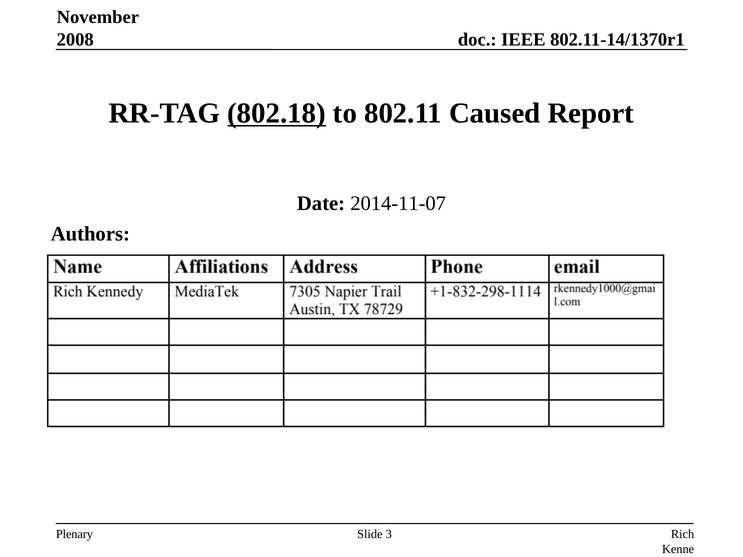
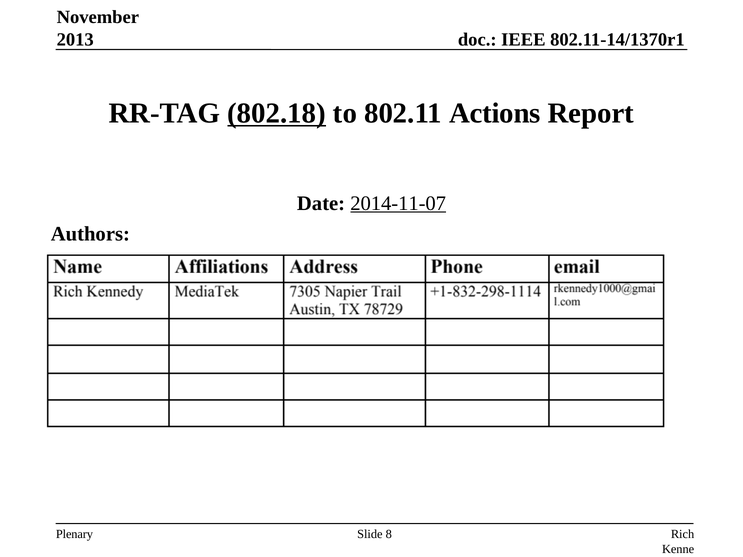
2008: 2008 -> 2013
Caused: Caused -> Actions
2014-11-07 underline: none -> present
3: 3 -> 8
